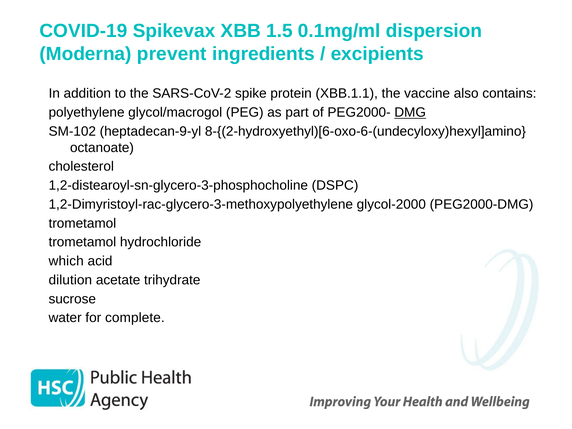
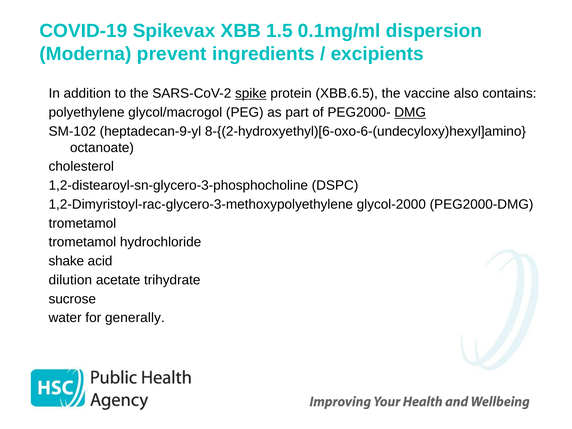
spike underline: none -> present
XBB.1.1: XBB.1.1 -> XBB.6.5
which: which -> shake
complete: complete -> generally
